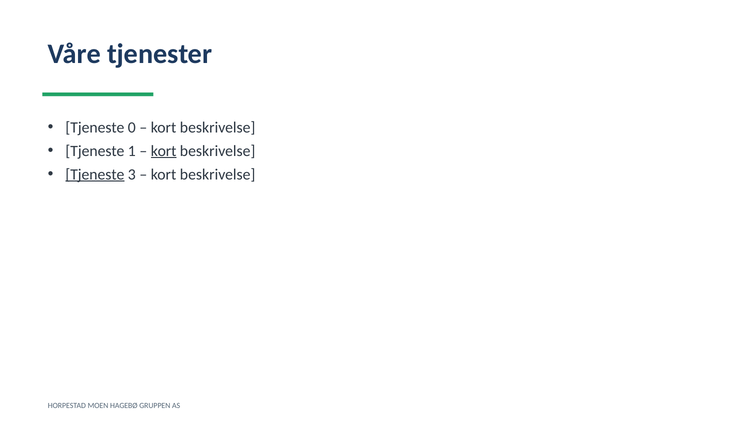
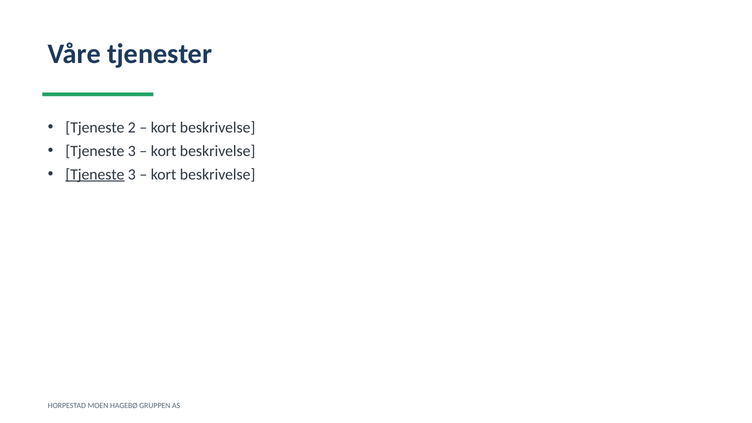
0: 0 -> 2
1 at (132, 151): 1 -> 3
kort at (164, 151) underline: present -> none
